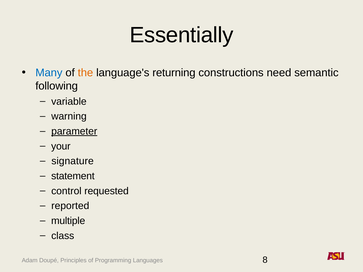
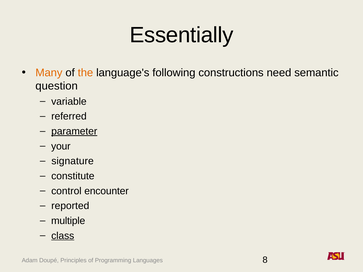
Many colour: blue -> orange
returning: returning -> following
following: following -> question
warning: warning -> referred
statement: statement -> constitute
requested: requested -> encounter
class underline: none -> present
